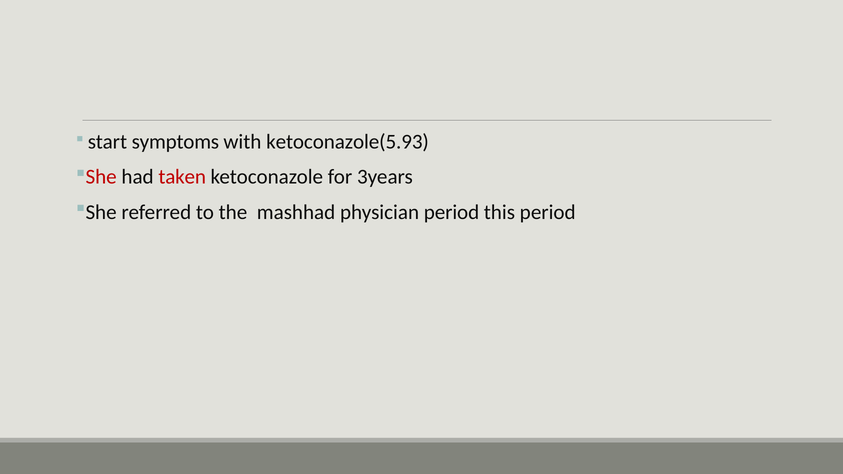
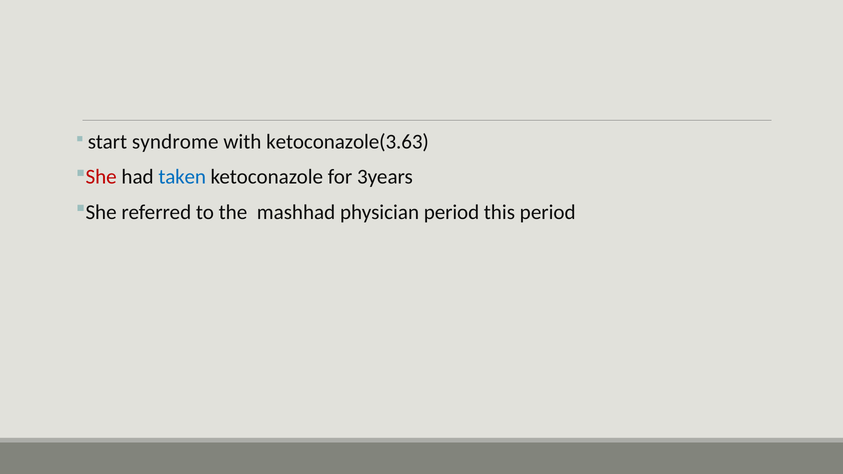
symptoms: symptoms -> syndrome
ketoconazole(5.93: ketoconazole(5.93 -> ketoconazole(3.63
taken colour: red -> blue
